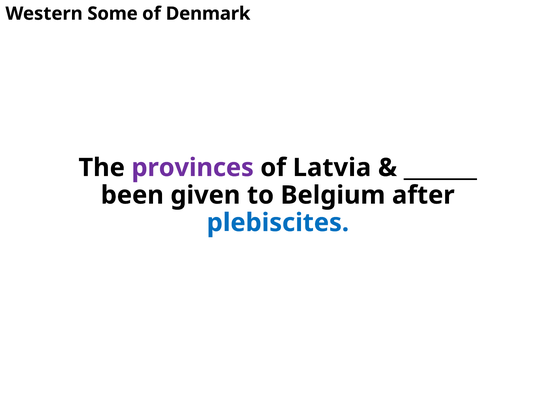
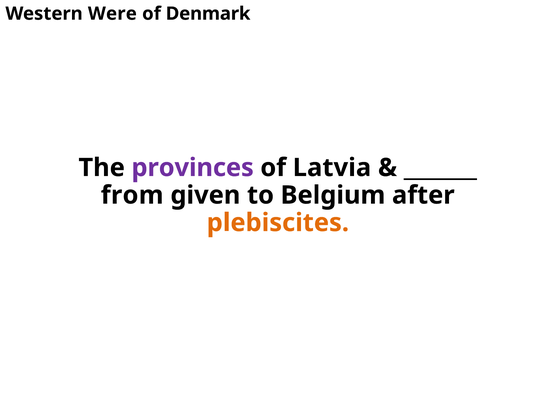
Some: Some -> Were
been: been -> from
plebiscites colour: blue -> orange
